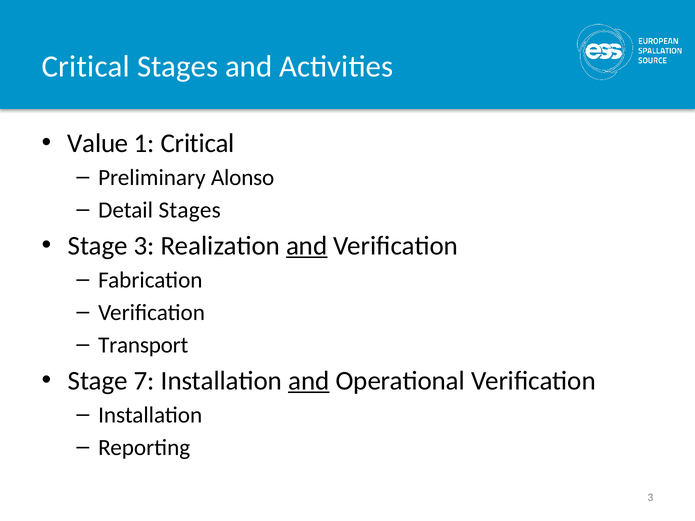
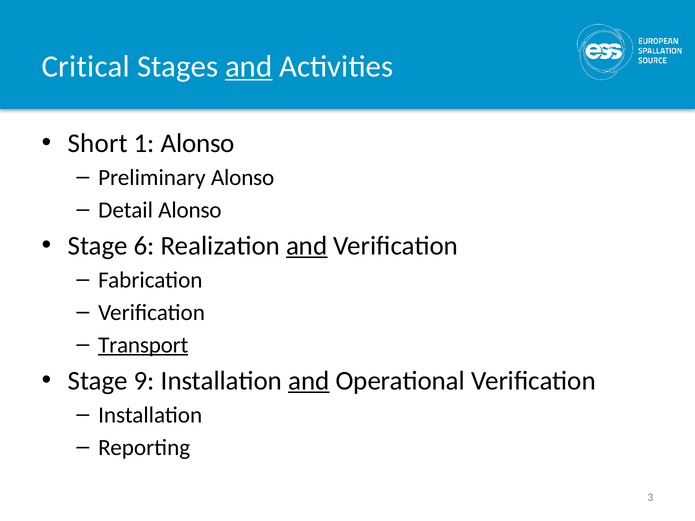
and at (249, 66) underline: none -> present
Value: Value -> Short
1 Critical: Critical -> Alonso
Detail Stages: Stages -> Alonso
Stage 3: 3 -> 6
Transport underline: none -> present
7: 7 -> 9
